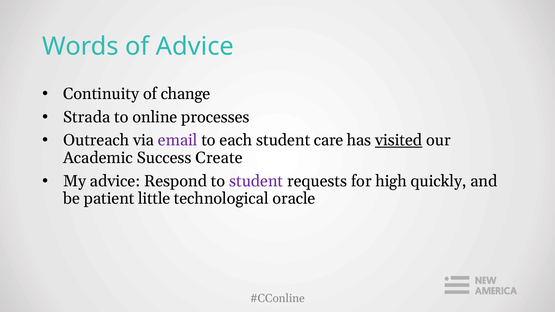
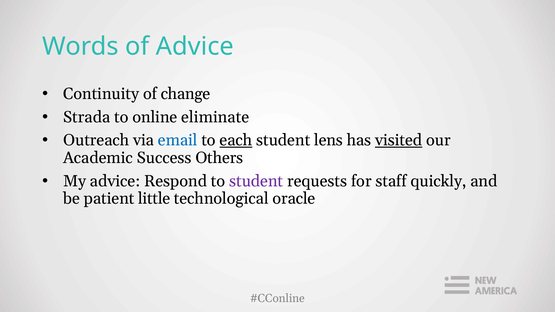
processes: processes -> eliminate
email colour: purple -> blue
each underline: none -> present
care: care -> lens
Create: Create -> Others
high: high -> staff
